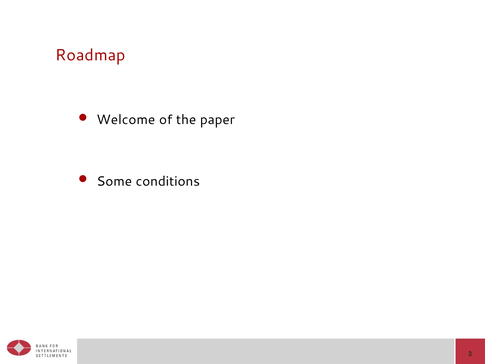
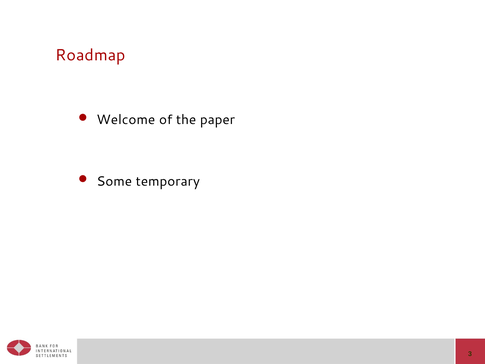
conditions: conditions -> temporary
